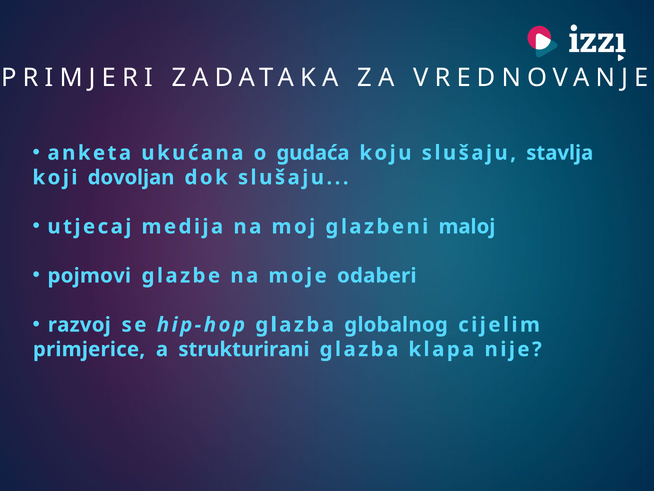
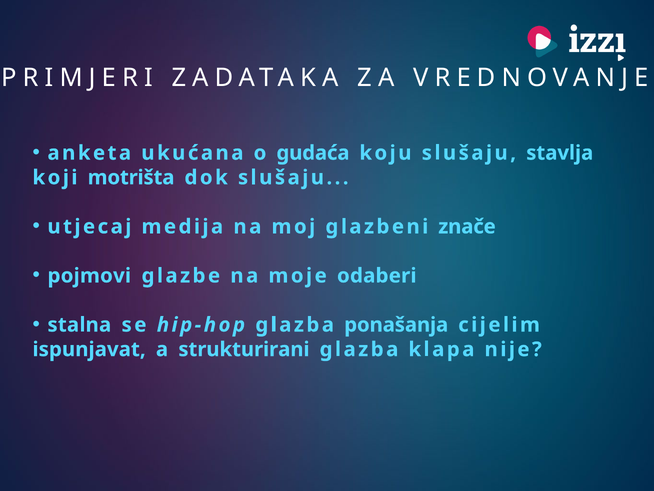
dovoljan: dovoljan -> motrišta
maloj: maloj -> znače
razvoj: razvoj -> stalna
globalnog: globalnog -> ponašanja
primjerice: primjerice -> ispunjavat
